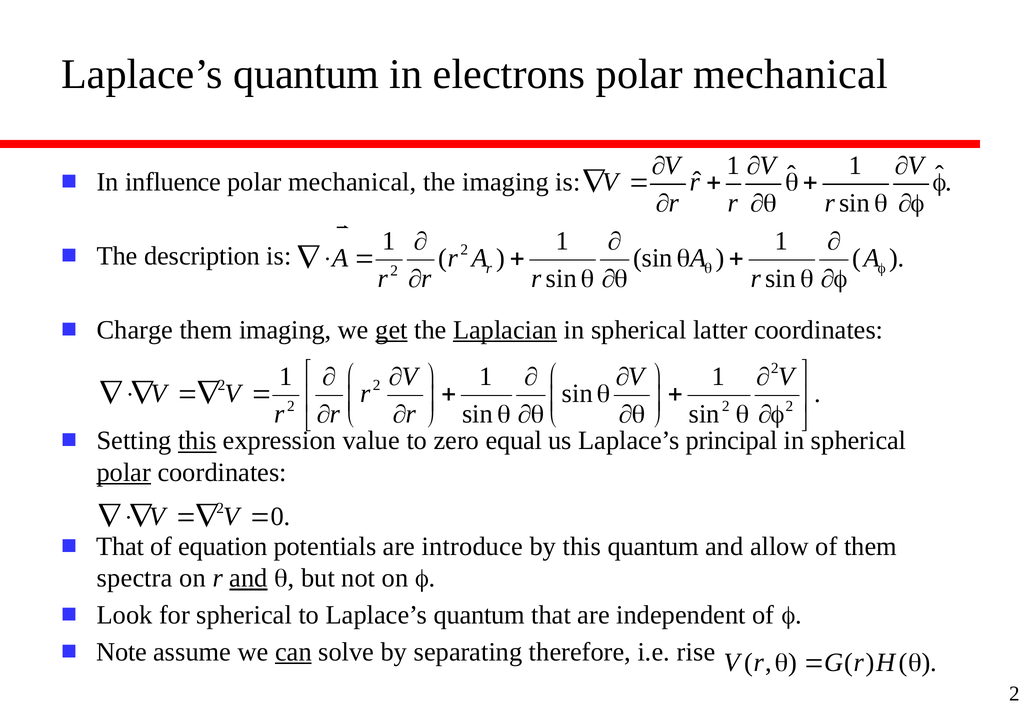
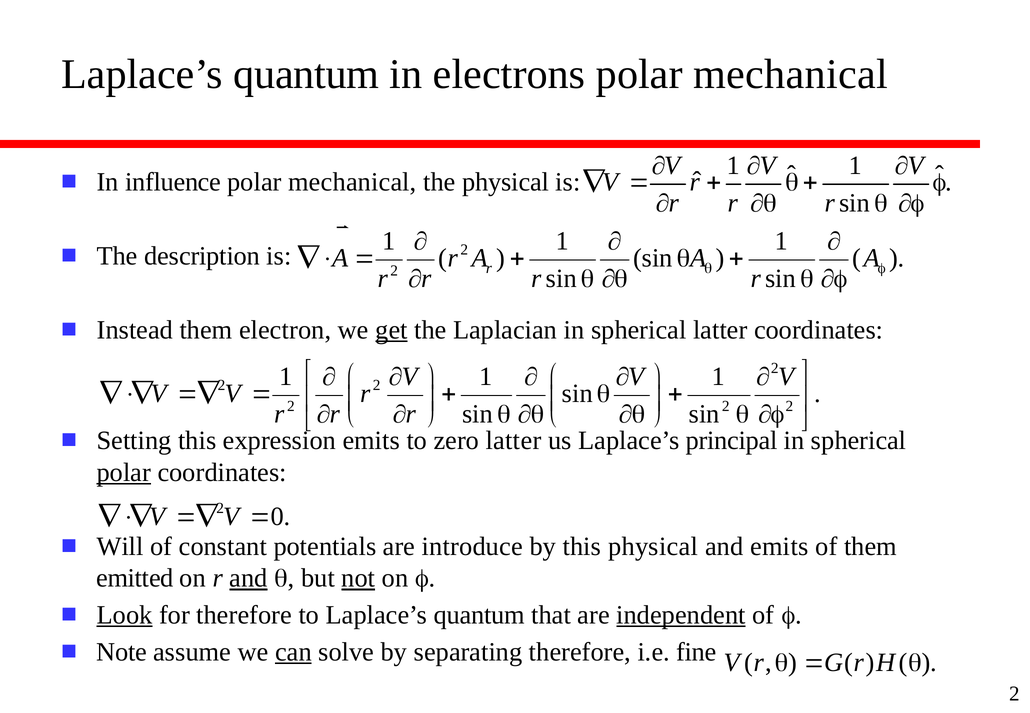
the imaging: imaging -> physical
Charge: Charge -> Instead
them imaging: imaging -> electron
Laplacian underline: present -> none
this at (197, 441) underline: present -> none
expression value: value -> emits
zero equal: equal -> latter
That at (120, 546): That -> Will
equation: equation -> constant
this quantum: quantum -> physical
and allow: allow -> emits
spectra: spectra -> emitted
not underline: none -> present
Look underline: none -> present
for spherical: spherical -> therefore
independent underline: none -> present
rise: rise -> fine
